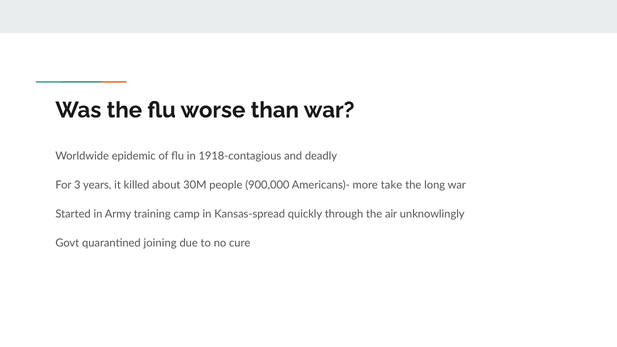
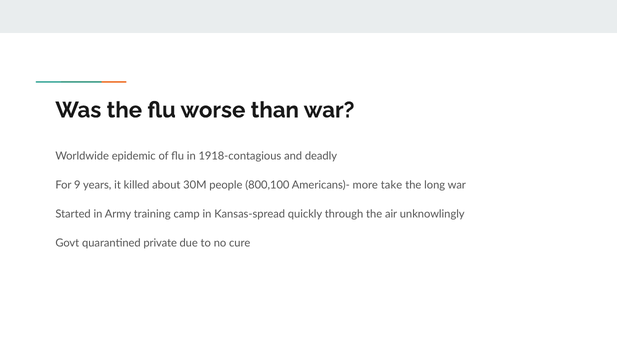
3: 3 -> 9
900,000: 900,000 -> 800,100
joining: joining -> private
